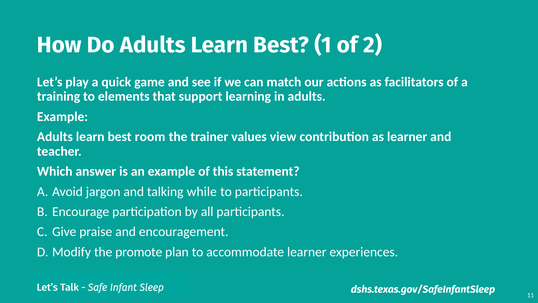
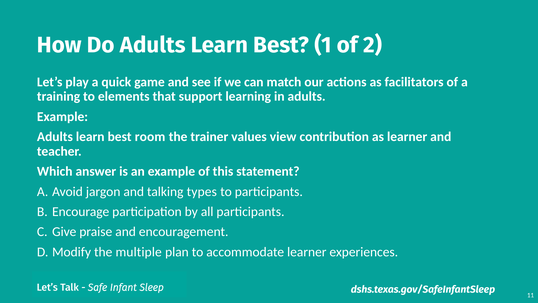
while: while -> types
promote: promote -> multiple
